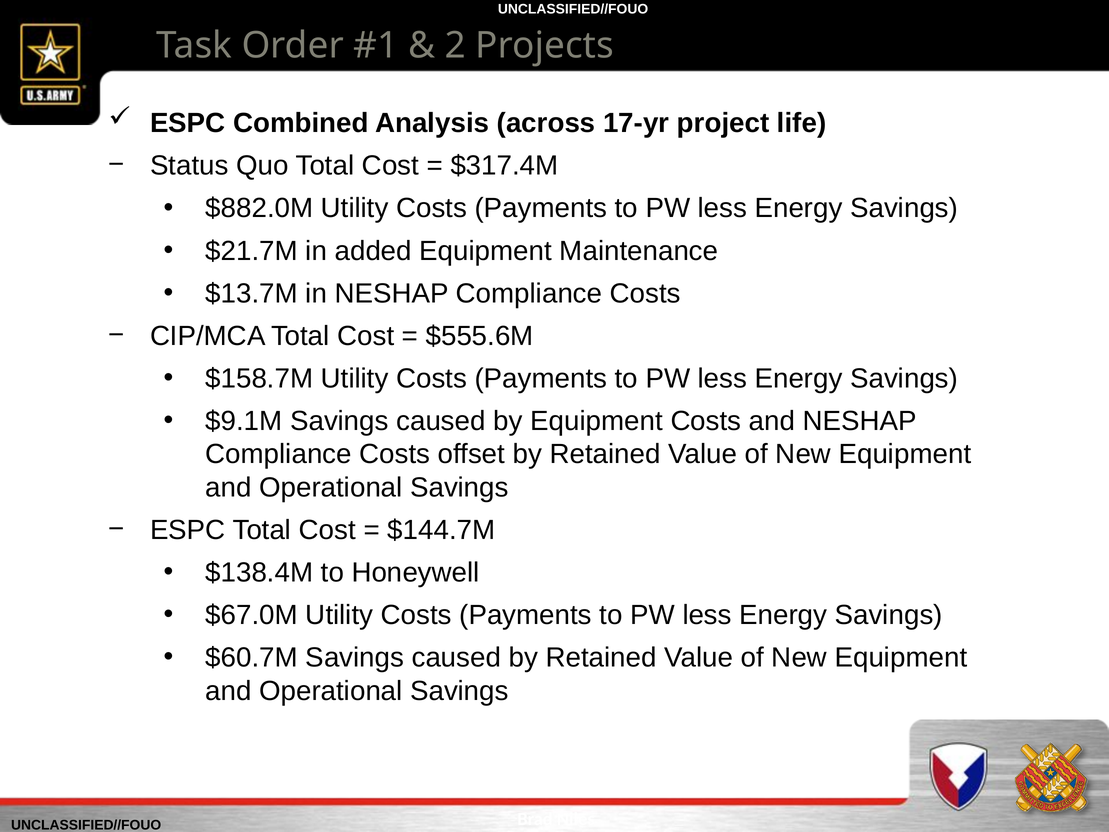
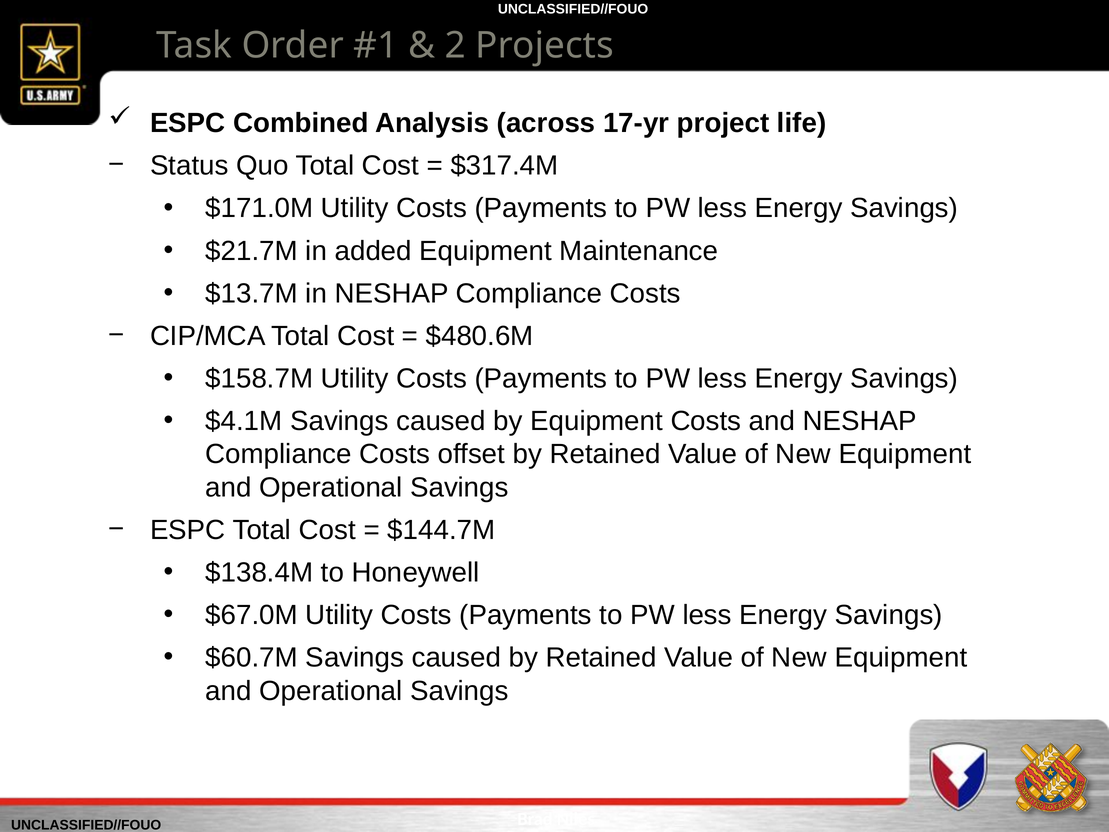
$882.0M: $882.0M -> $171.0M
$555.6M: $555.6M -> $480.6M
$9.1M: $9.1M -> $4.1M
